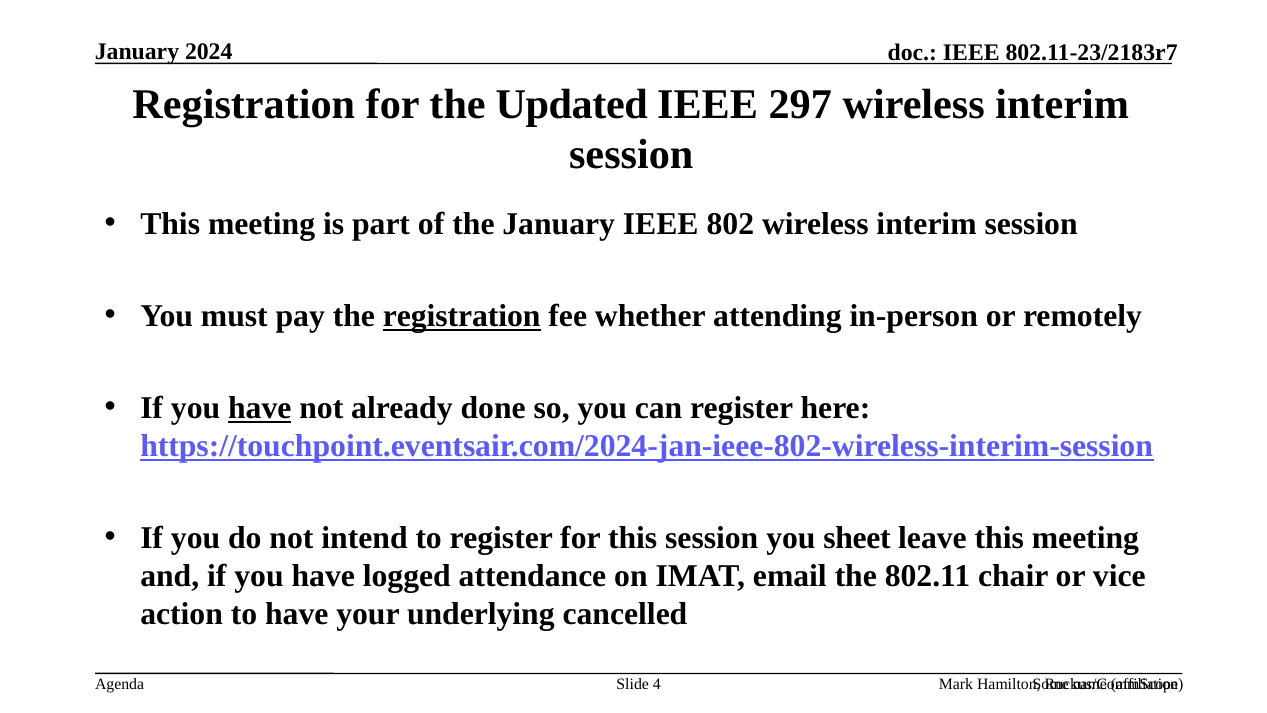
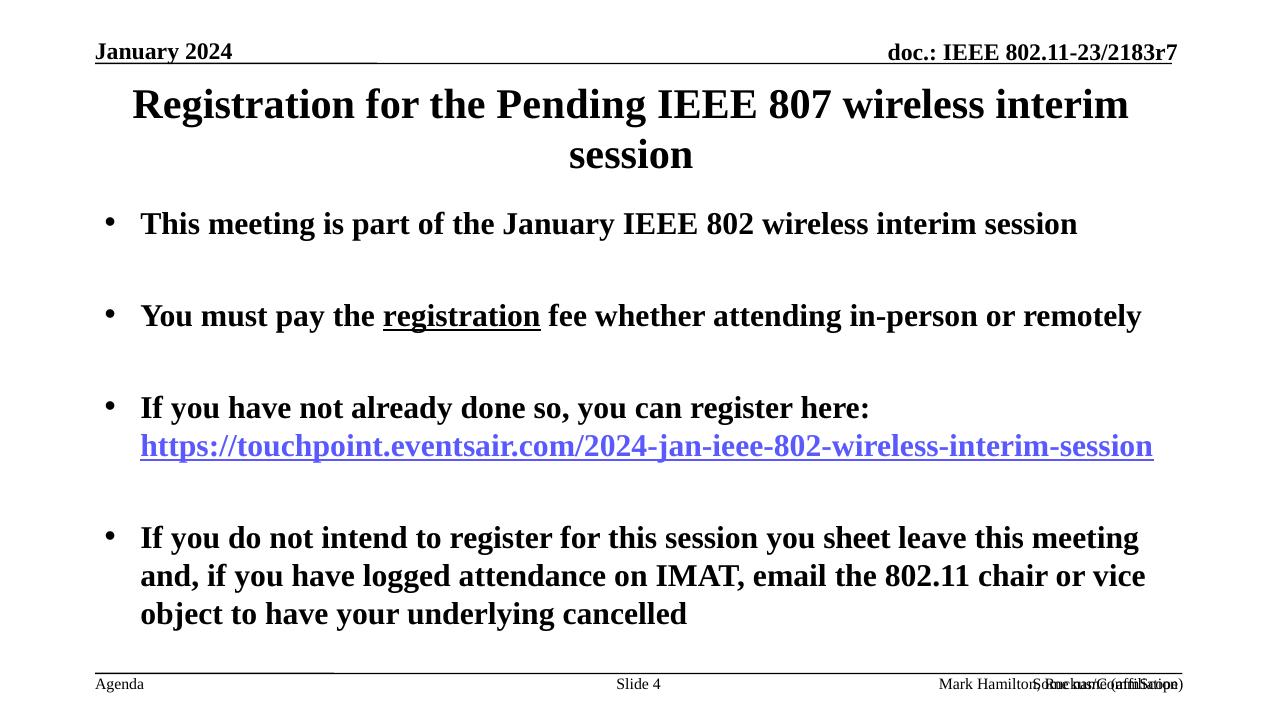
Updated: Updated -> Pending
297: 297 -> 807
have at (260, 408) underline: present -> none
action: action -> object
